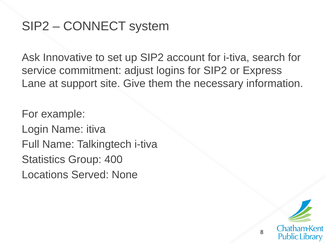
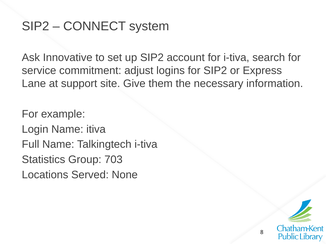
400: 400 -> 703
